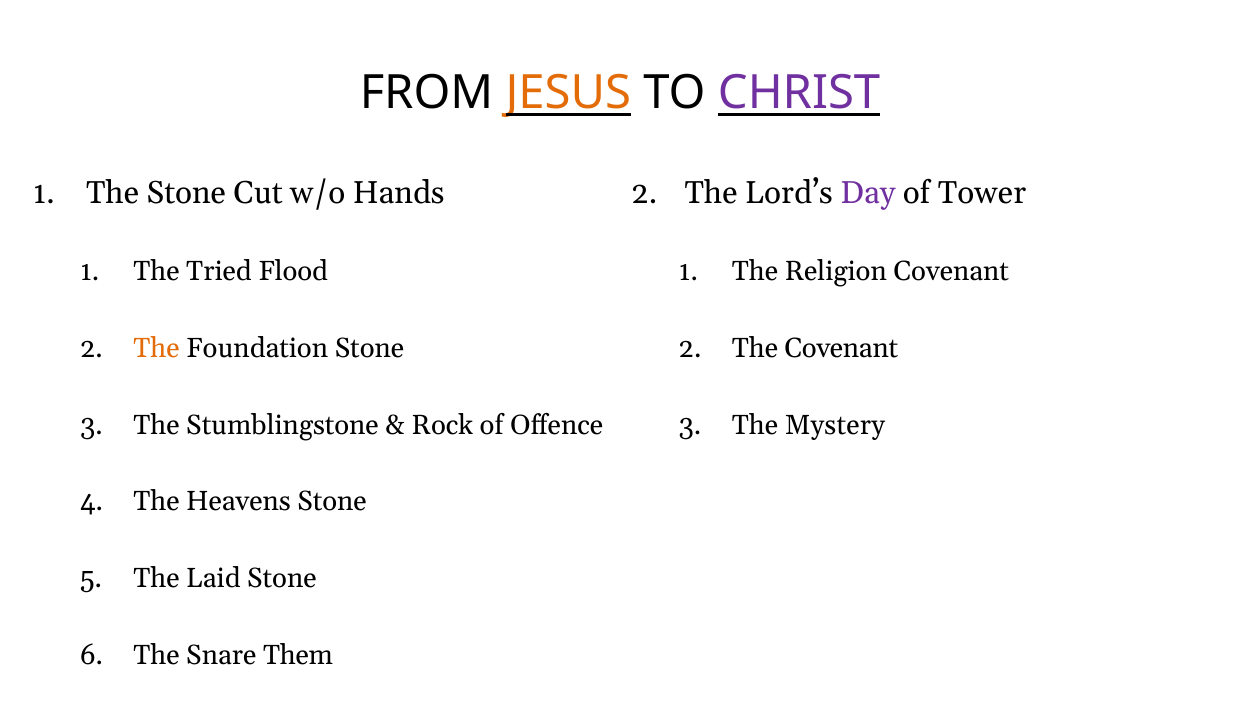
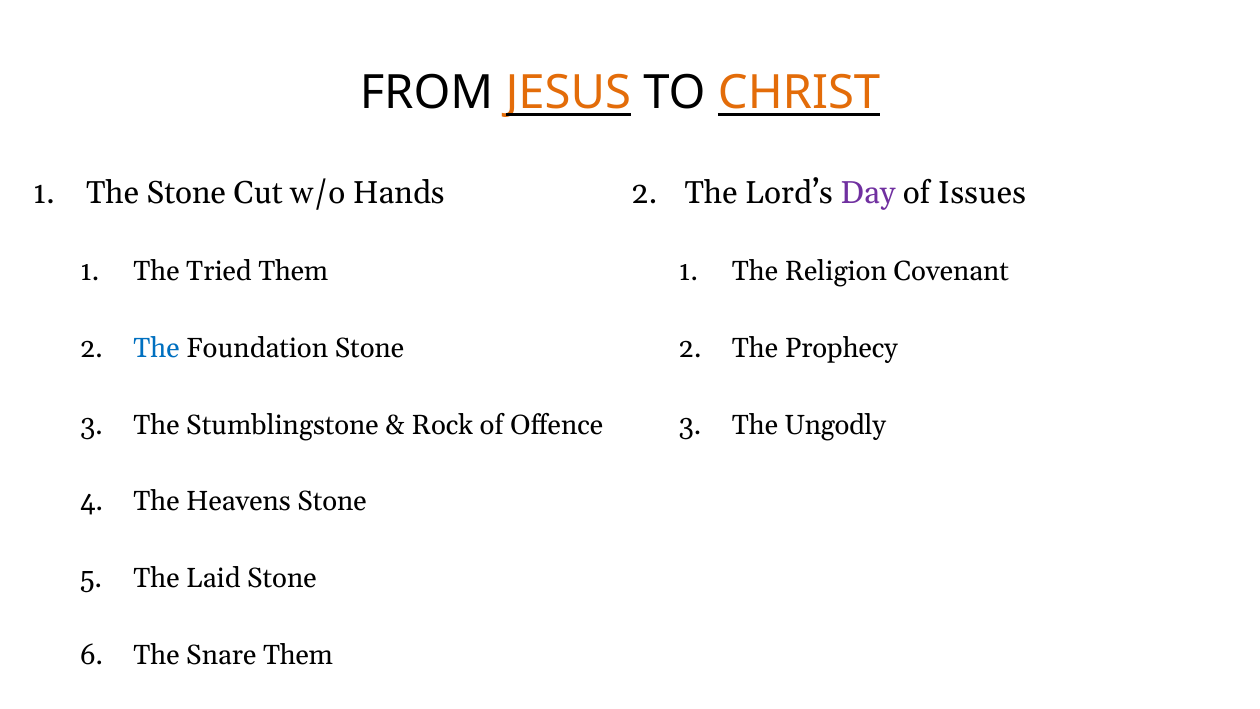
CHRIST colour: purple -> orange
Tower: Tower -> Issues
Tried Flood: Flood -> Them
The at (156, 348) colour: orange -> blue
The Covenant: Covenant -> Prophecy
Mystery: Mystery -> Ungodly
